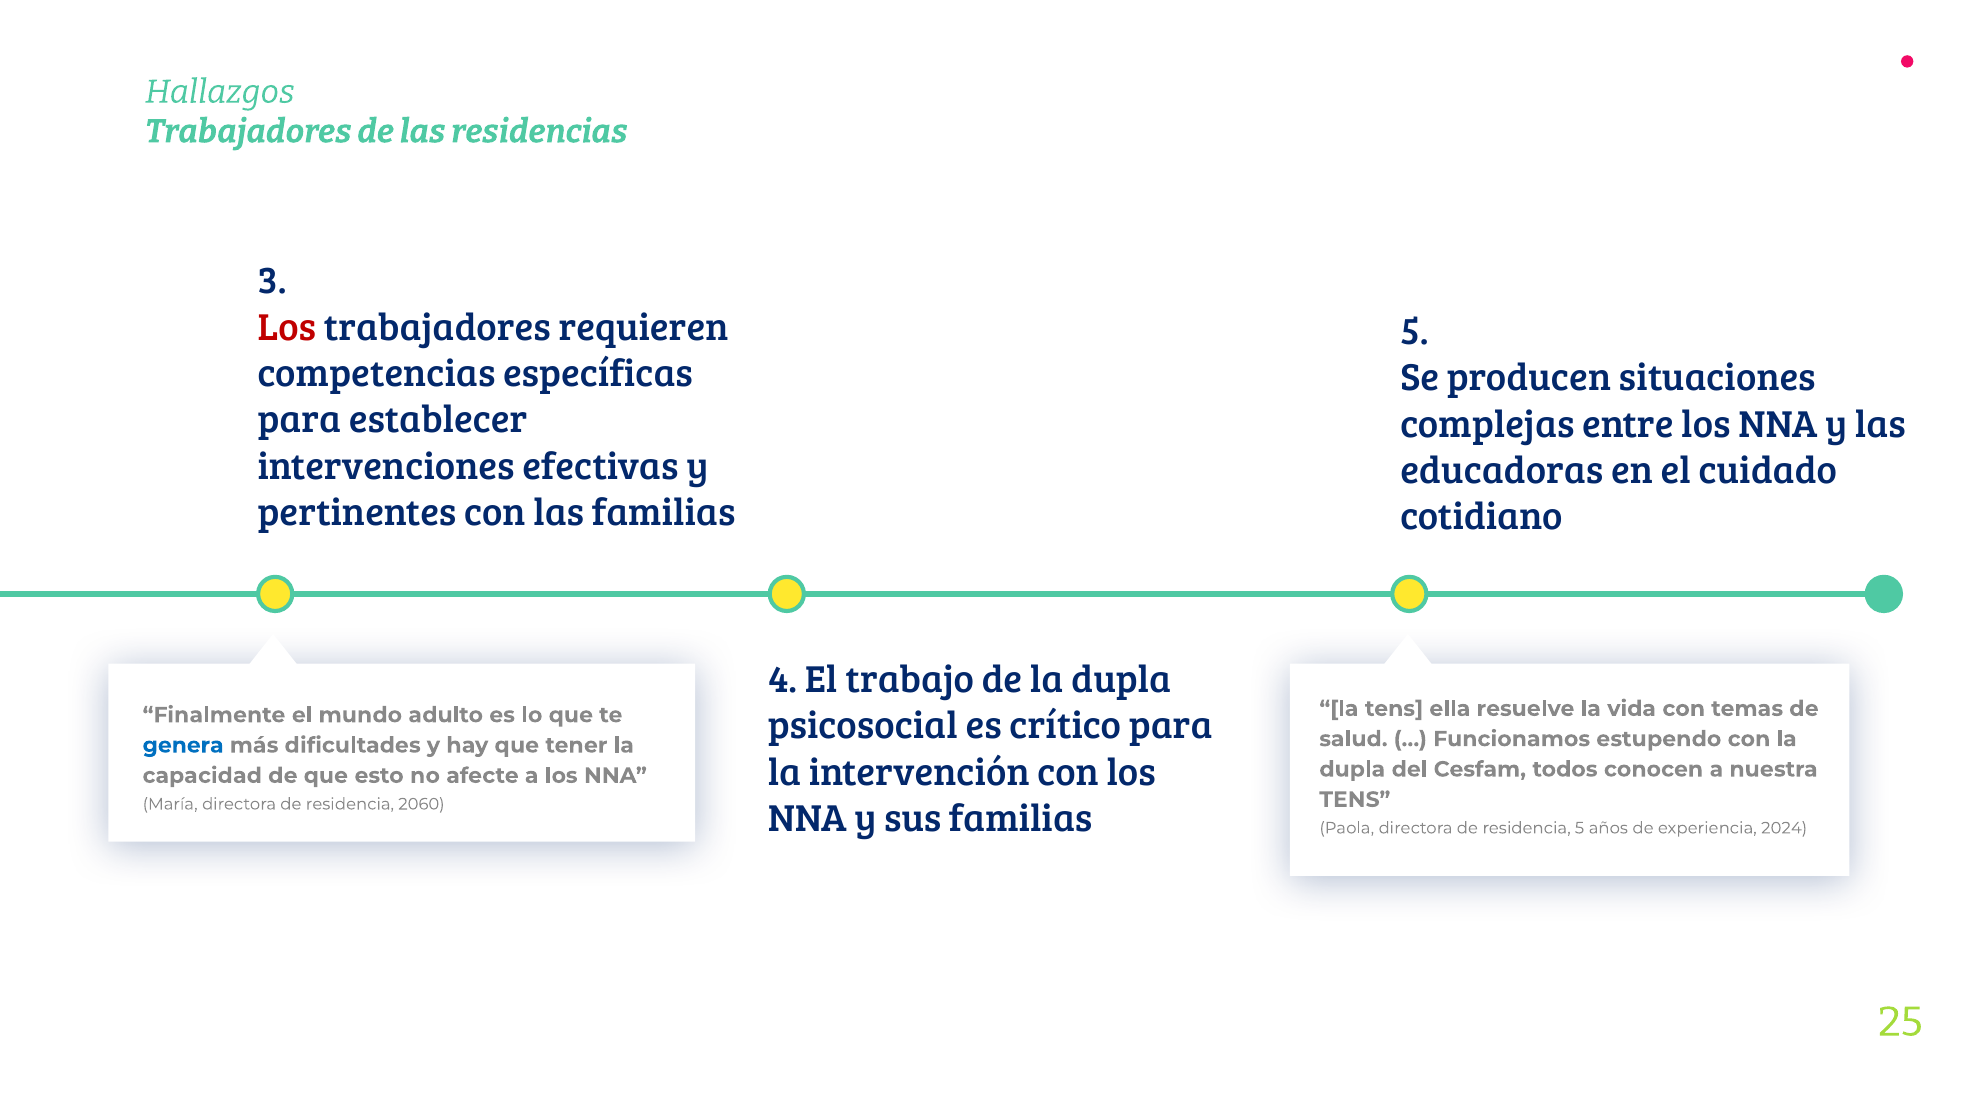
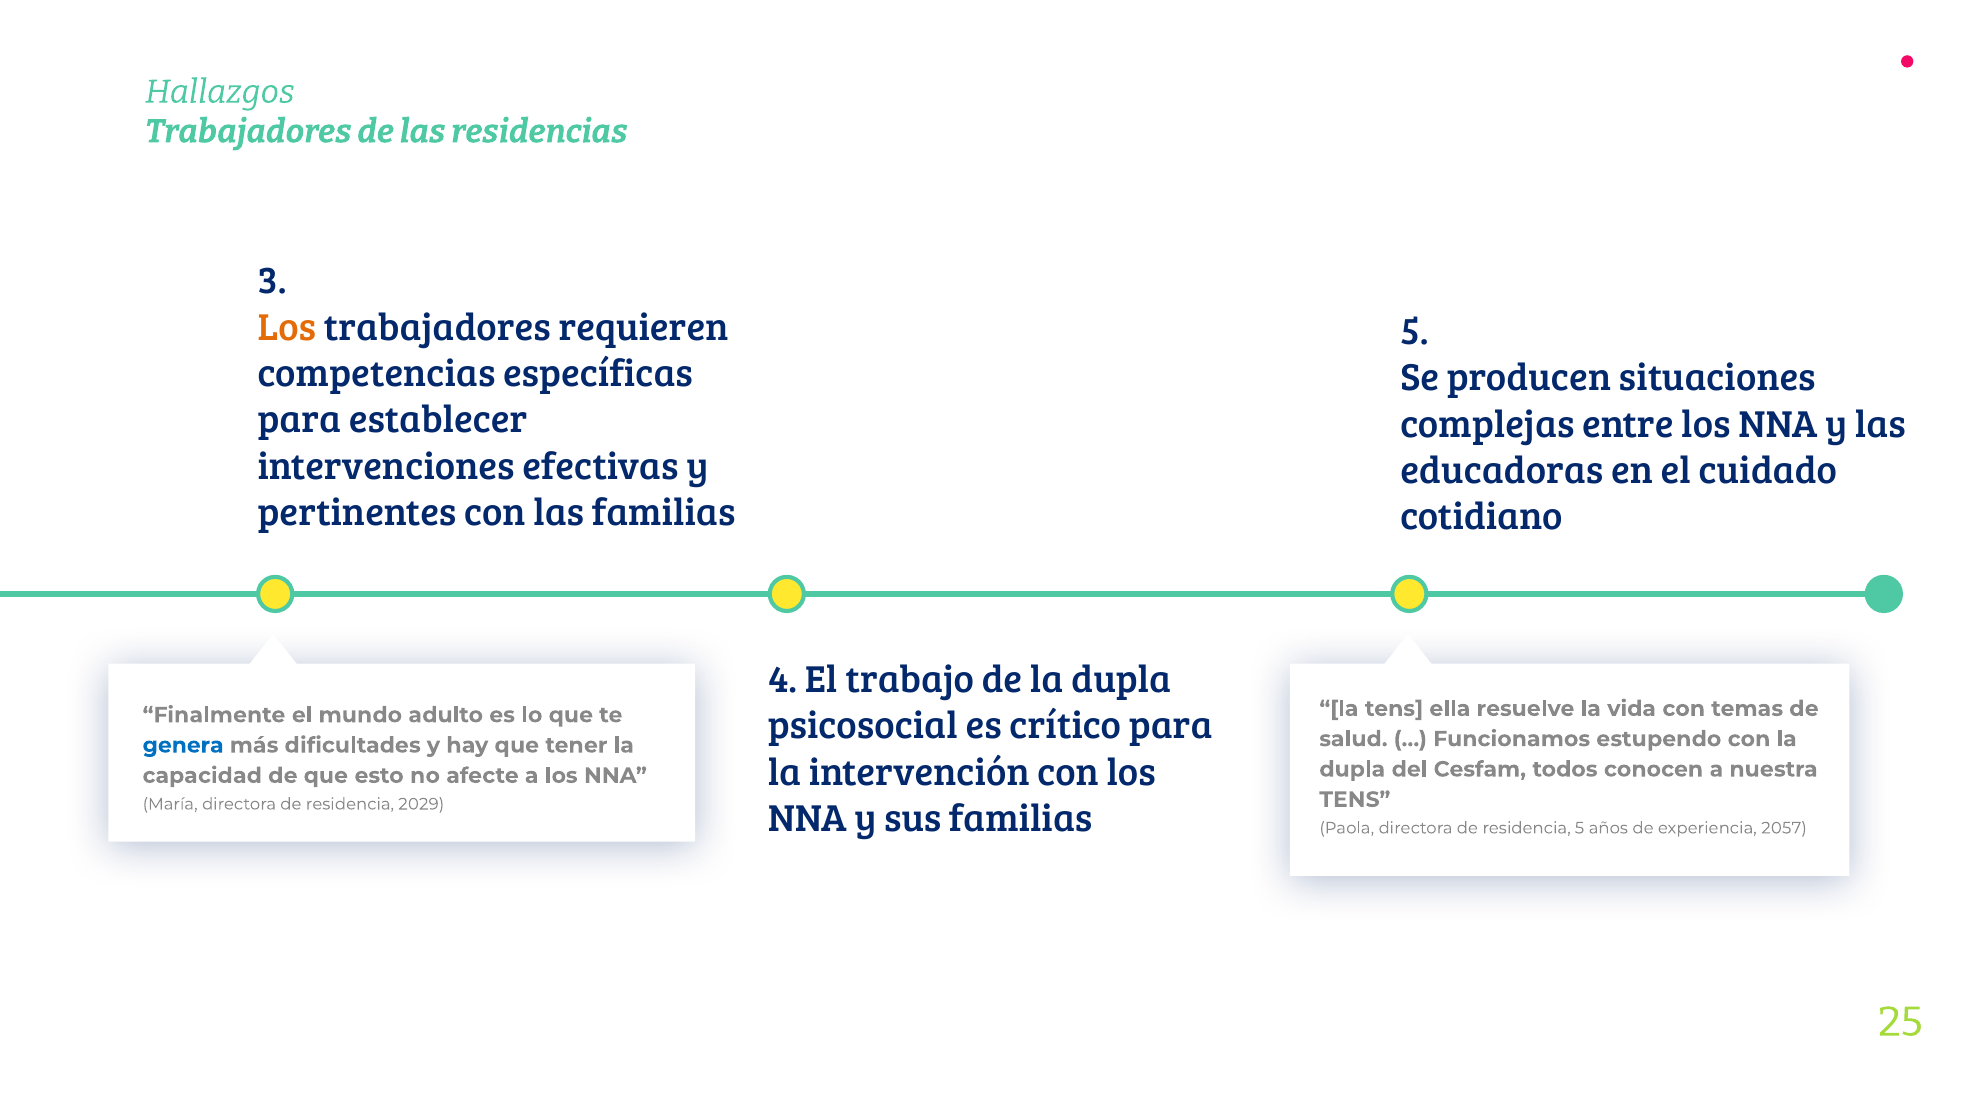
Los at (287, 328) colour: red -> orange
2060: 2060 -> 2029
2024: 2024 -> 2057
